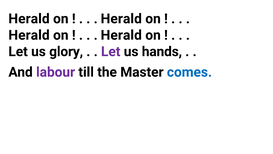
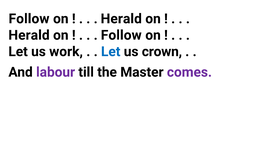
Herald at (29, 19): Herald -> Follow
Herald at (121, 35): Herald -> Follow
glory: glory -> work
Let at (111, 51) colour: purple -> blue
hands: hands -> crown
comes colour: blue -> purple
